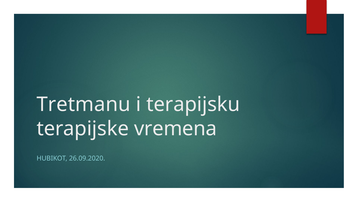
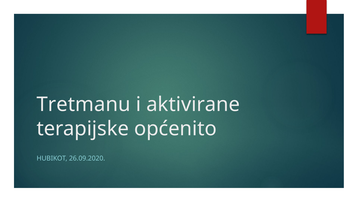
terapijsku: terapijsku -> aktivirane
vremena: vremena -> općenito
